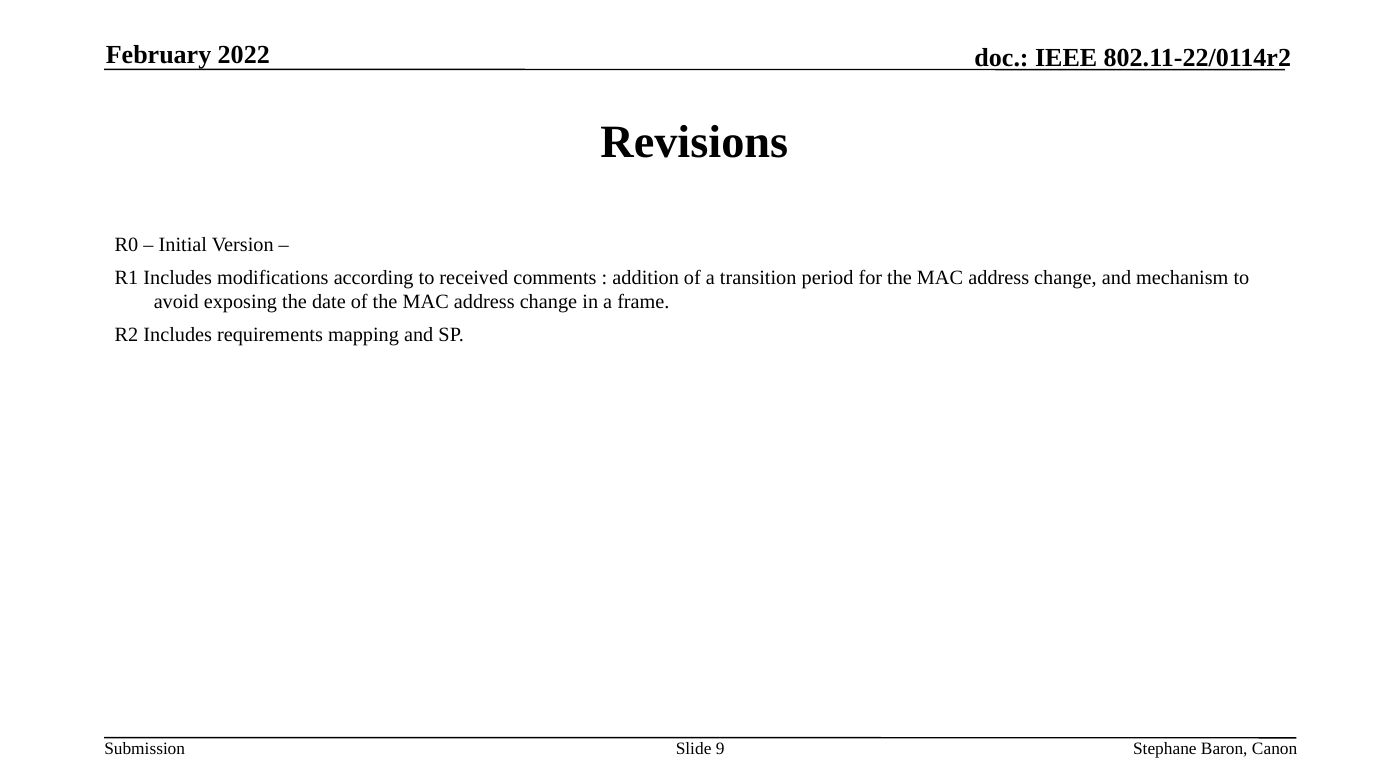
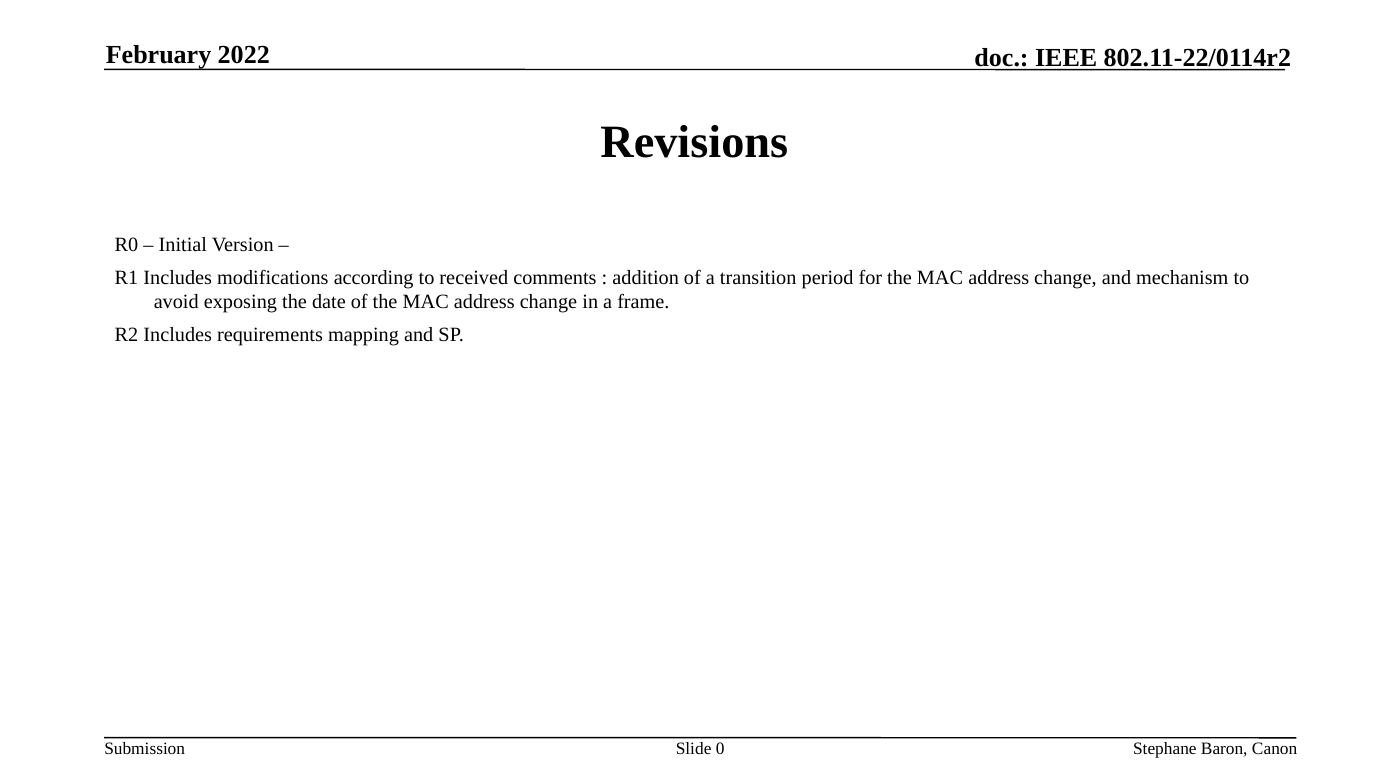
9: 9 -> 0
